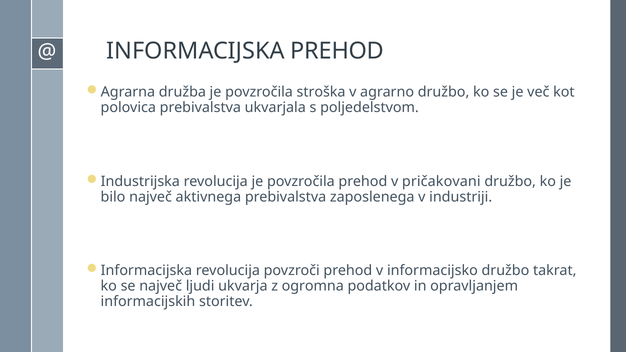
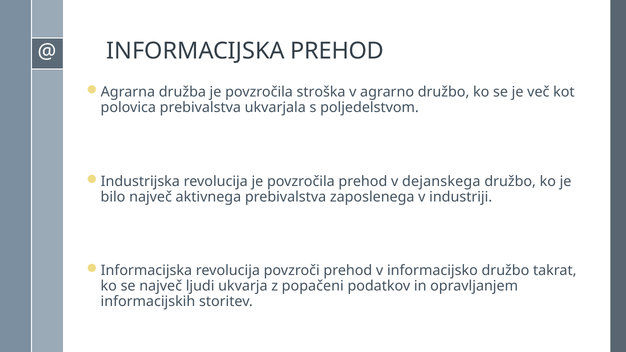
pričakovani: pričakovani -> dejanskega
ogromna: ogromna -> popačeni
